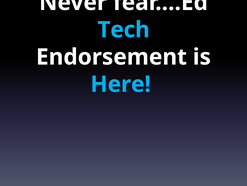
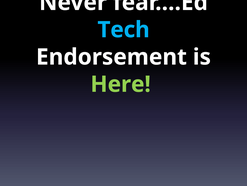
Here colour: light blue -> light green
